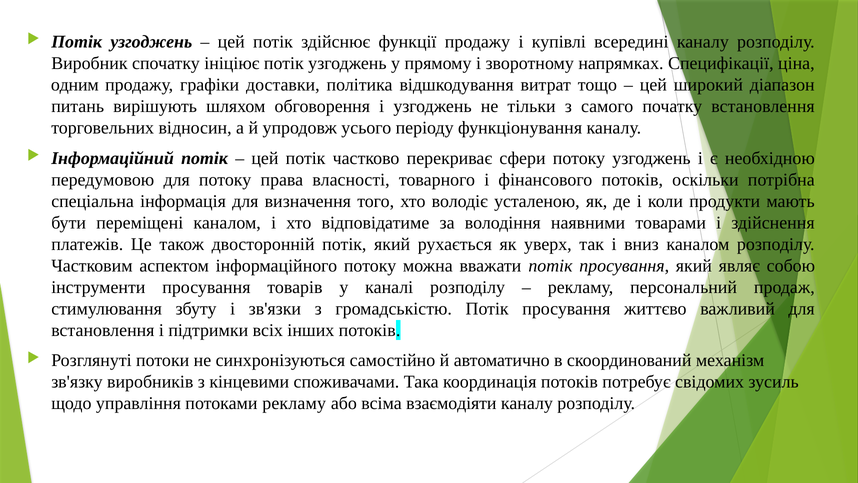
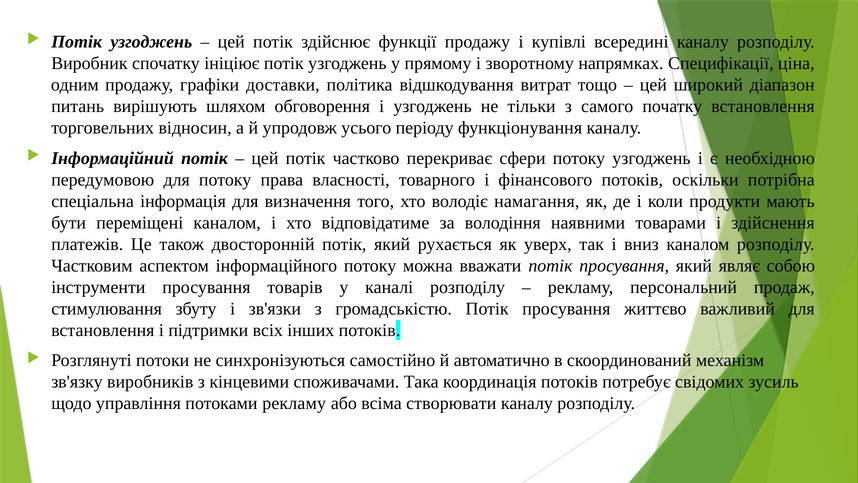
усталеною: усталеною -> намагання
взаємодіяти: взаємодіяти -> створювати
